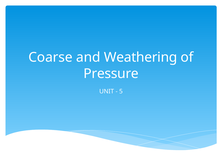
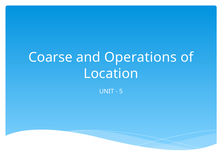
Weathering: Weathering -> Operations
Pressure: Pressure -> Location
